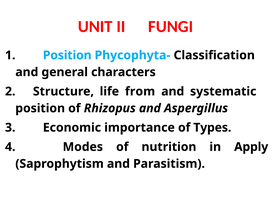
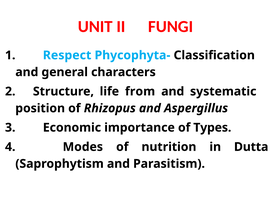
1 Position: Position -> Respect
Apply: Apply -> Dutta
